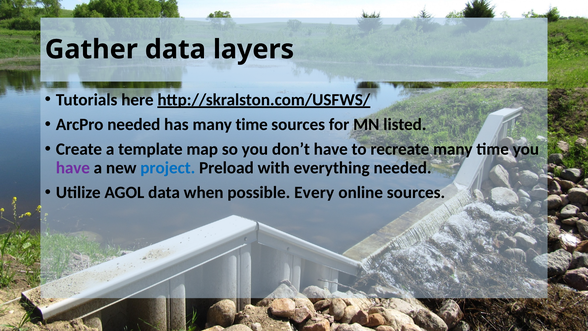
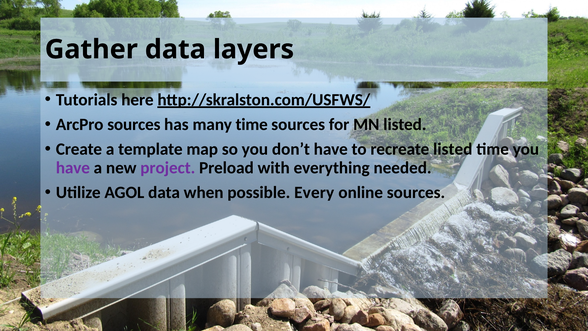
ArcPro needed: needed -> sources
recreate many: many -> listed
project colour: blue -> purple
